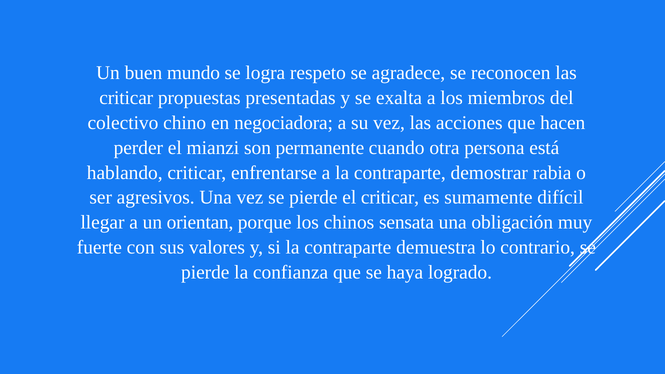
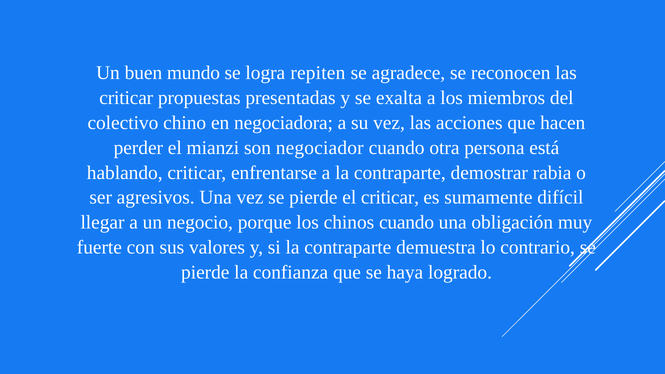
respeto: respeto -> repiten
permanente: permanente -> negociador
orientan: orientan -> negocio
chinos sensata: sensata -> cuando
